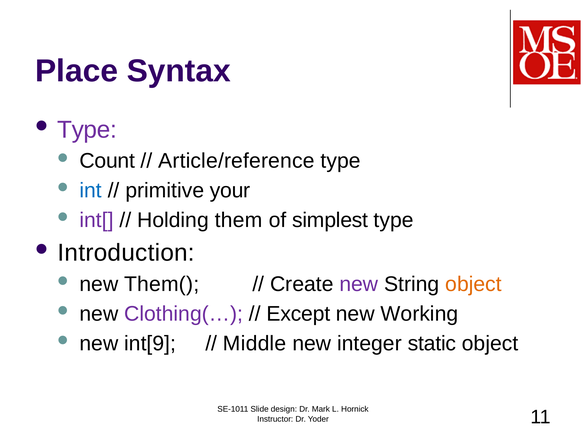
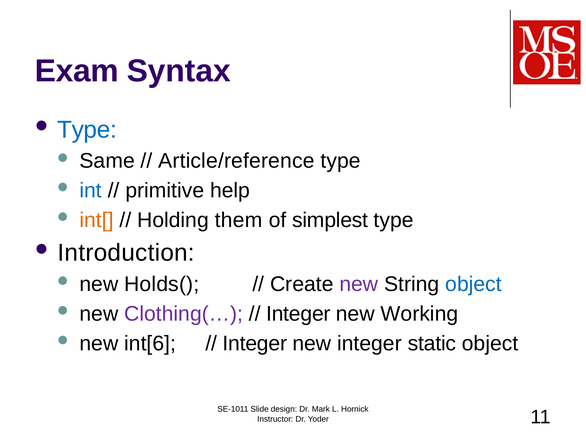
Place: Place -> Exam
Type at (87, 129) colour: purple -> blue
Count: Count -> Same
your: your -> help
int[ colour: purple -> orange
Them(: Them( -> Holds(
object at (474, 284) colour: orange -> blue
Except at (298, 313): Except -> Integer
int[9: int[9 -> int[6
Middle at (255, 343): Middle -> Integer
